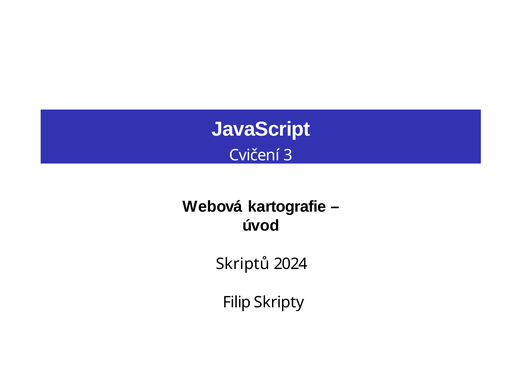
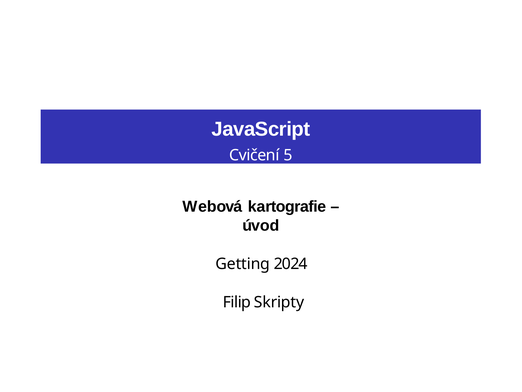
3: 3 -> 5
Skriptů: Skriptů -> Getting
